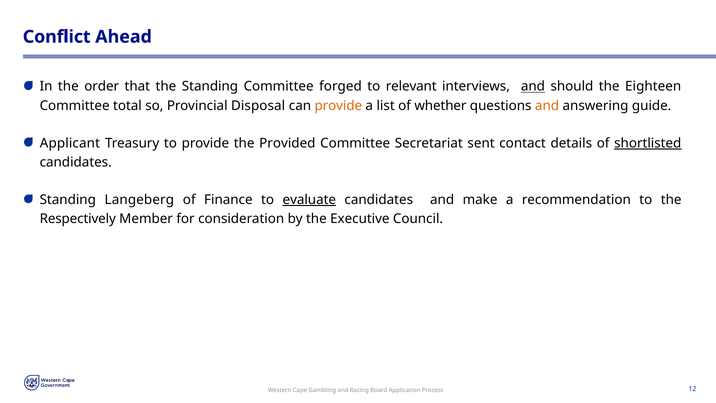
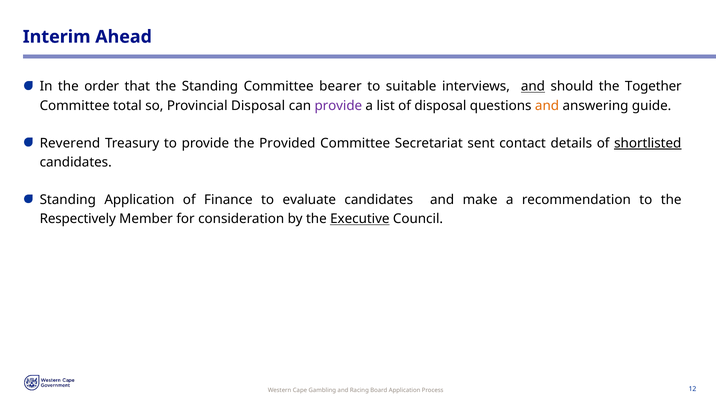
Conflict: Conflict -> Interim
forged: forged -> bearer
relevant: relevant -> suitable
Eighteen: Eighteen -> Together
provide at (338, 106) colour: orange -> purple
of whether: whether -> disposal
Applicant: Applicant -> Reverend
Standing Langeberg: Langeberg -> Application
evaluate underline: present -> none
Executive underline: none -> present
